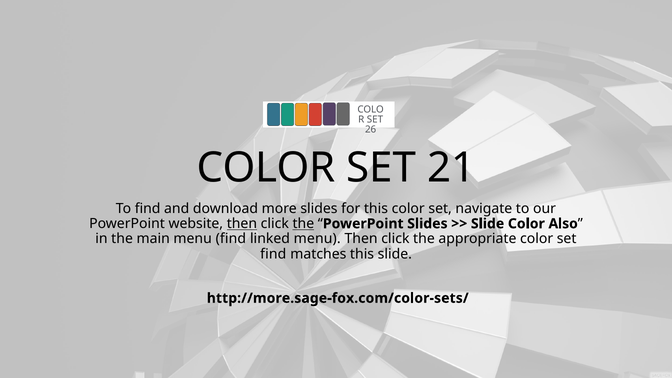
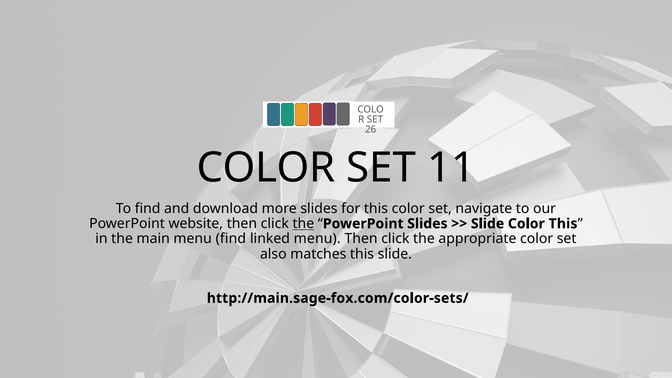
21: 21 -> 11
then at (242, 224) underline: present -> none
Color Also: Also -> This
find at (273, 254): find -> also
http://more.sage-fox.com/color-sets/: http://more.sage-fox.com/color-sets/ -> http://main.sage-fox.com/color-sets/
